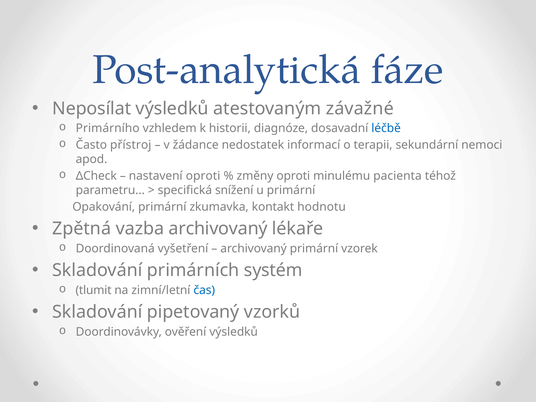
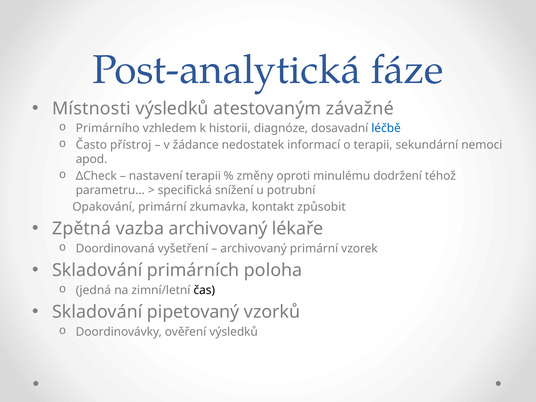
Neposílat: Neposílat -> Místnosti
nastavení oproti: oproti -> terapii
pacienta: pacienta -> dodržení
u primární: primární -> potrubní
hodnotu: hodnotu -> způsobit
systém: systém -> poloha
tlumit: tlumit -> jedná
čas colour: blue -> black
